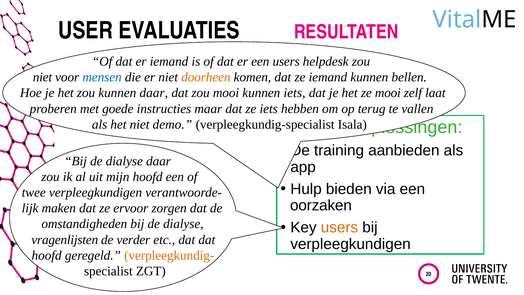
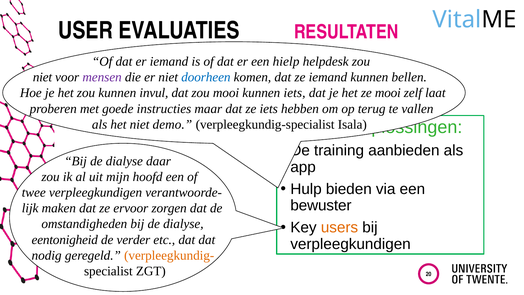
een users: users -> hielp
mensen colour: blue -> purple
doorheen colour: orange -> blue
kunnen daar: daar -> invul
oorzaken: oorzaken -> bewuster
vragenlijsten: vragenlijsten -> eentonigheid
hoofd at (47, 255): hoofd -> nodig
